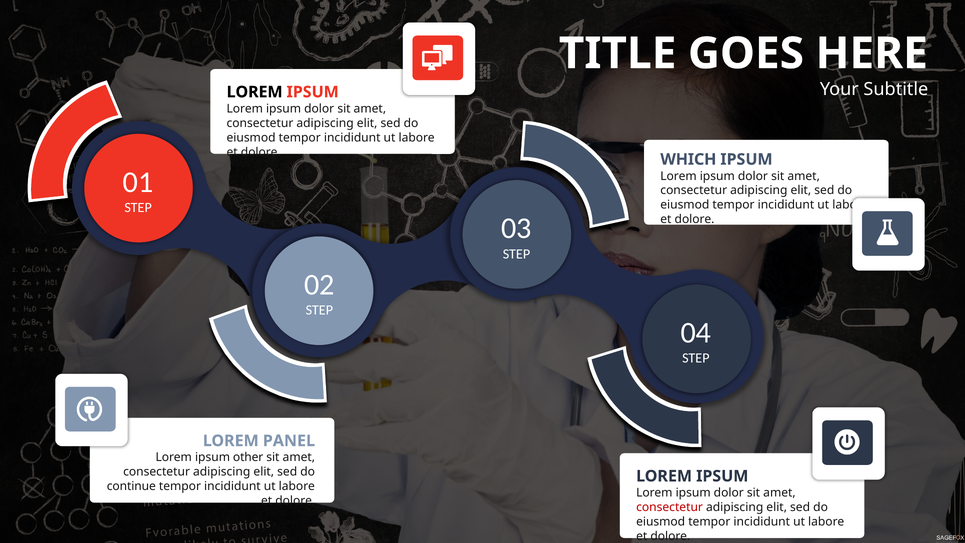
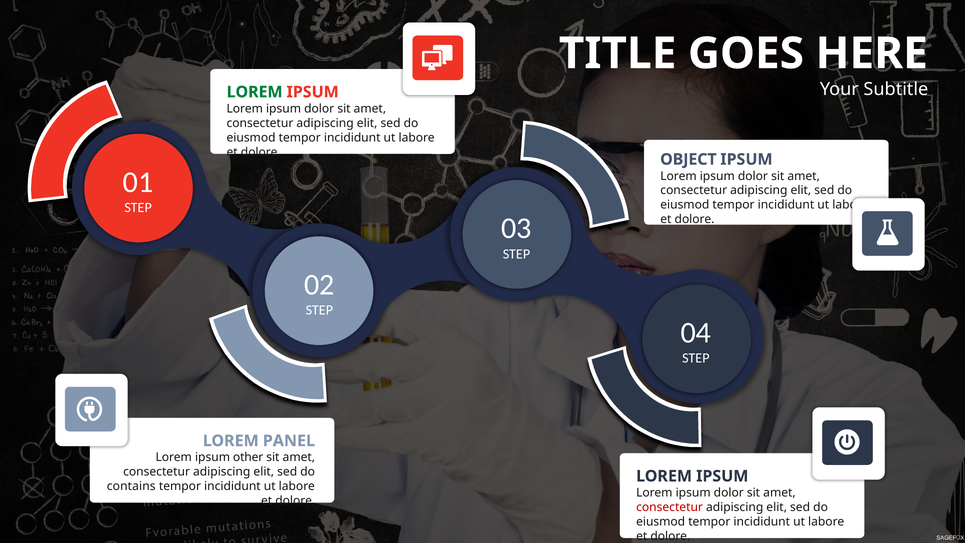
LOREM at (255, 92) colour: black -> green
WHICH: WHICH -> OBJECT
continue: continue -> contains
